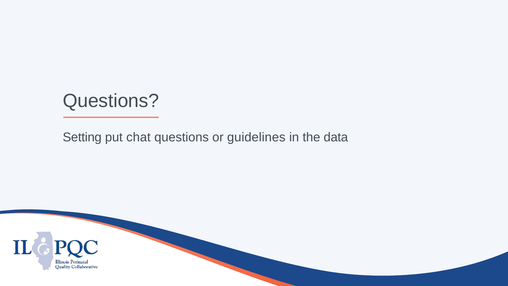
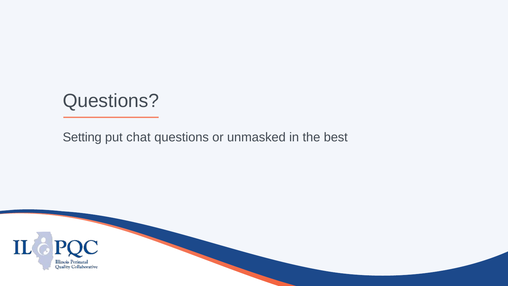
guidelines: guidelines -> unmasked
data: data -> best
